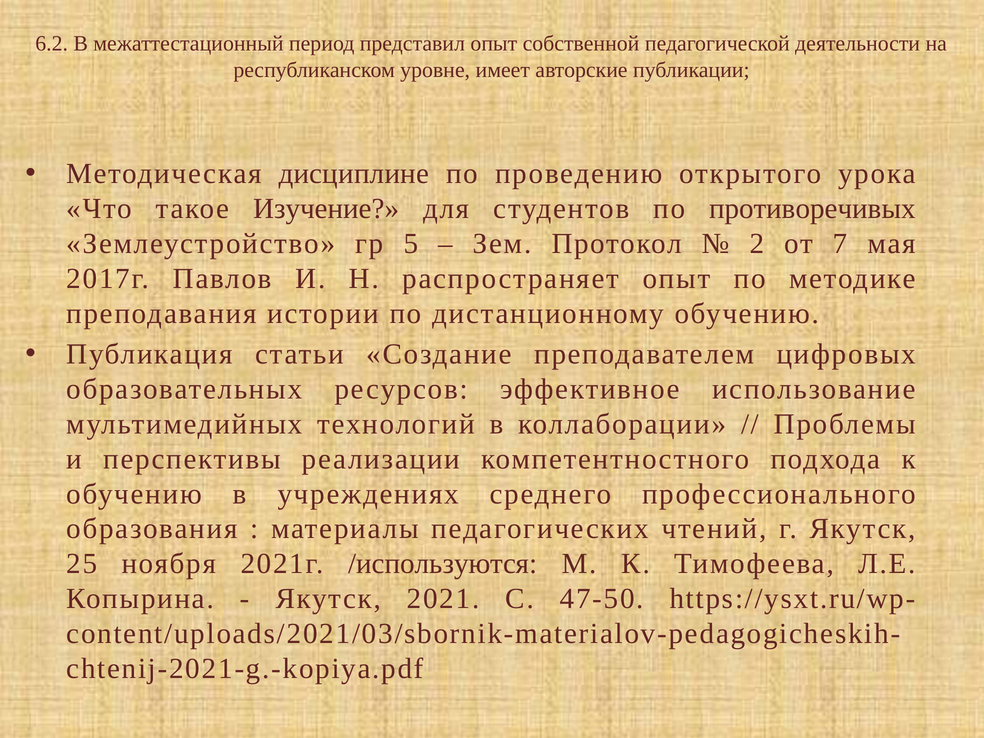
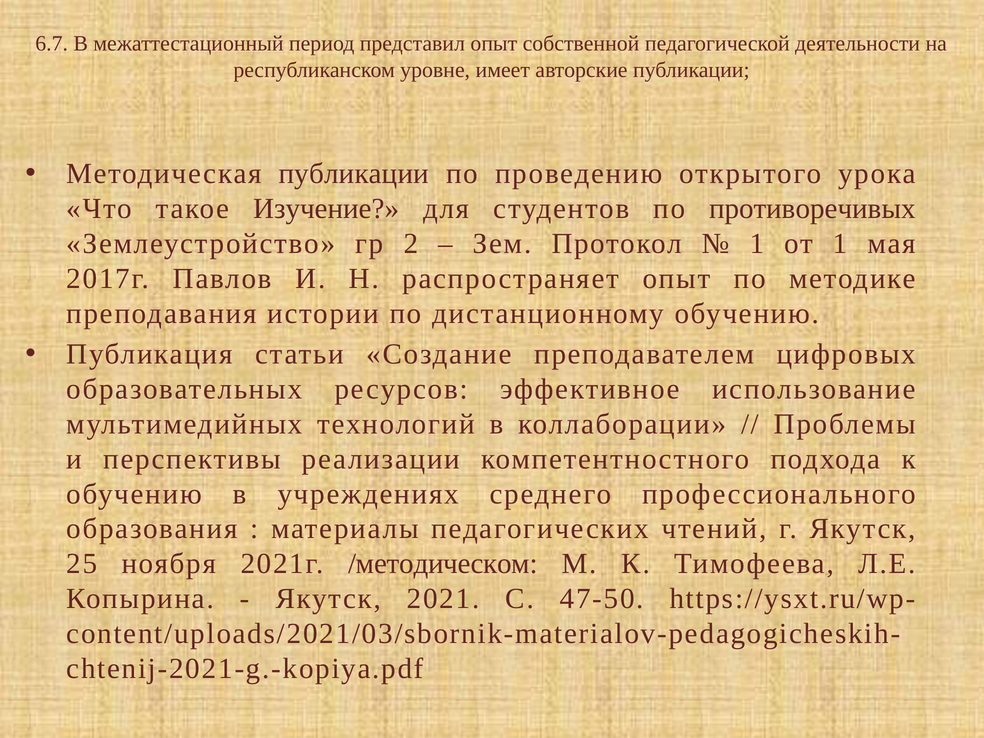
6.2: 6.2 -> 6.7
Методическая дисциплине: дисциплине -> публикации
5: 5 -> 2
2 at (757, 244): 2 -> 1
от 7: 7 -> 1
/используются: /используются -> /методическом
